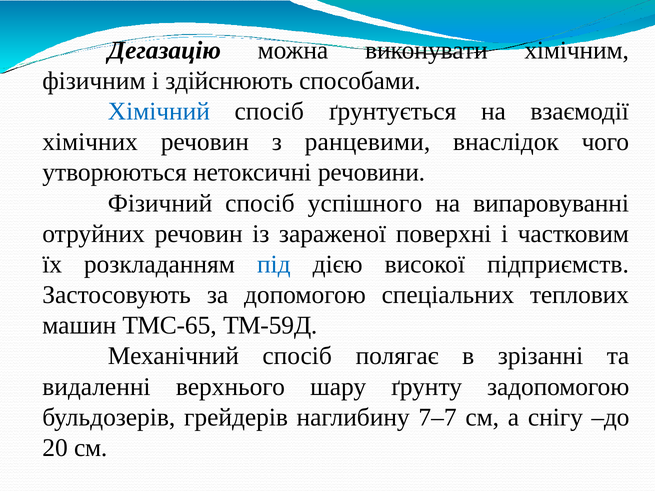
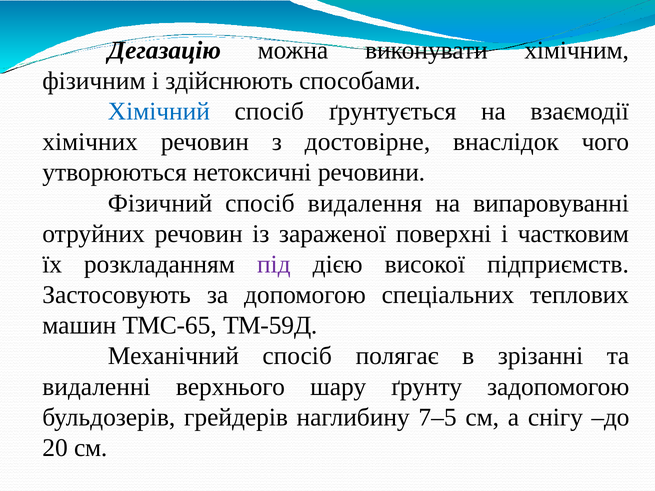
ранцевими: ранцевими -> достовірне
успішного: успішного -> видалення
під colour: blue -> purple
7–7: 7–7 -> 7–5
